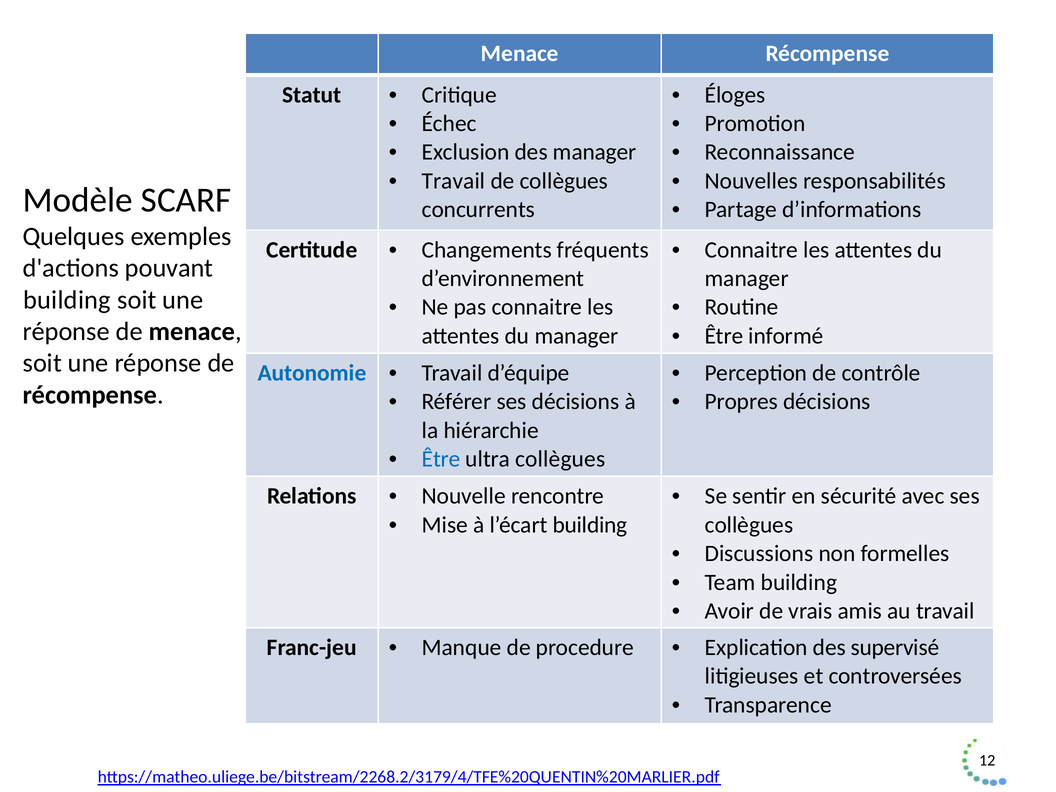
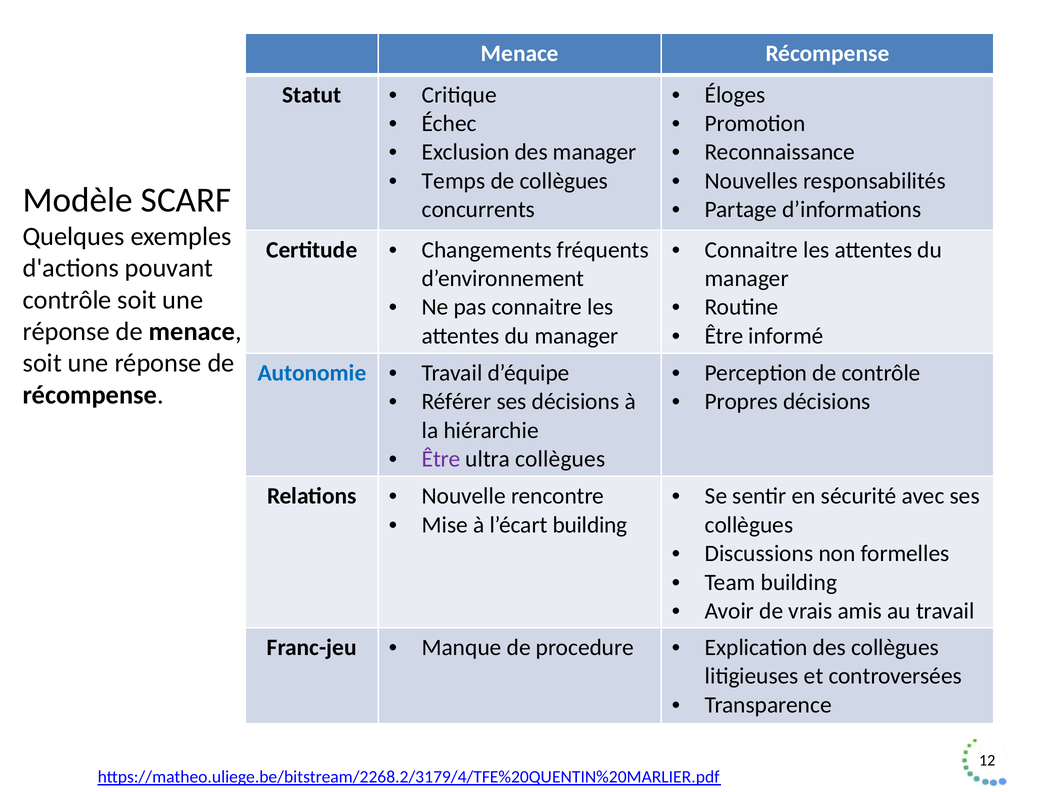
Travail at (454, 181): Travail -> Temps
building at (67, 300): building -> contrôle
Être at (441, 459) colour: blue -> purple
des supervisé: supervisé -> collègues
